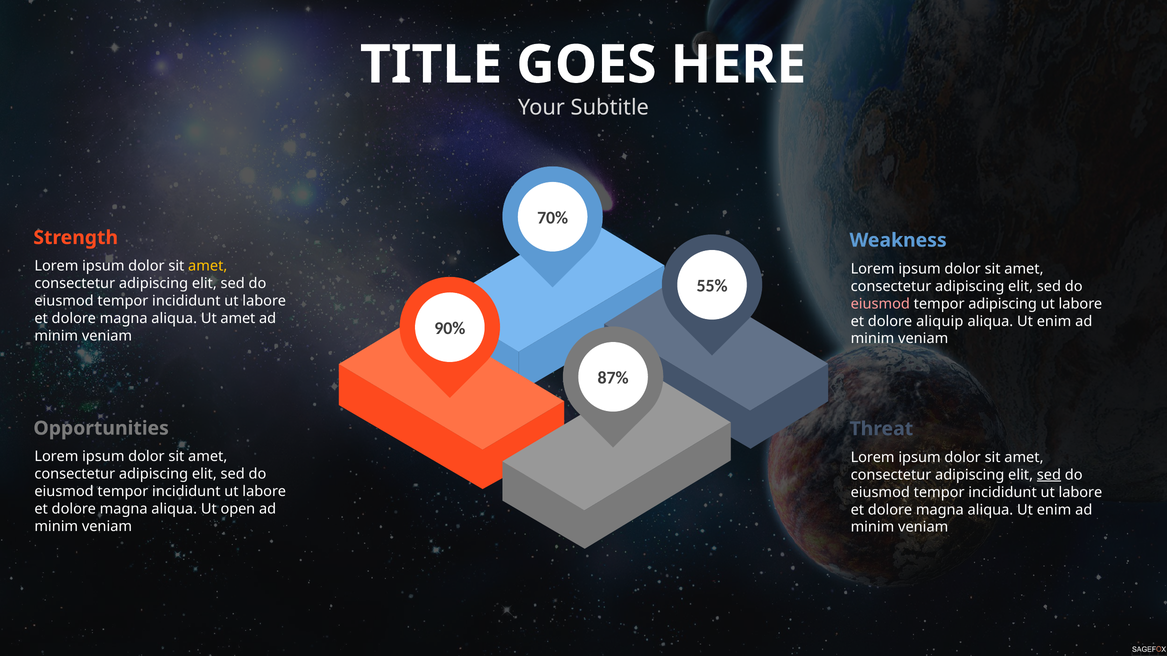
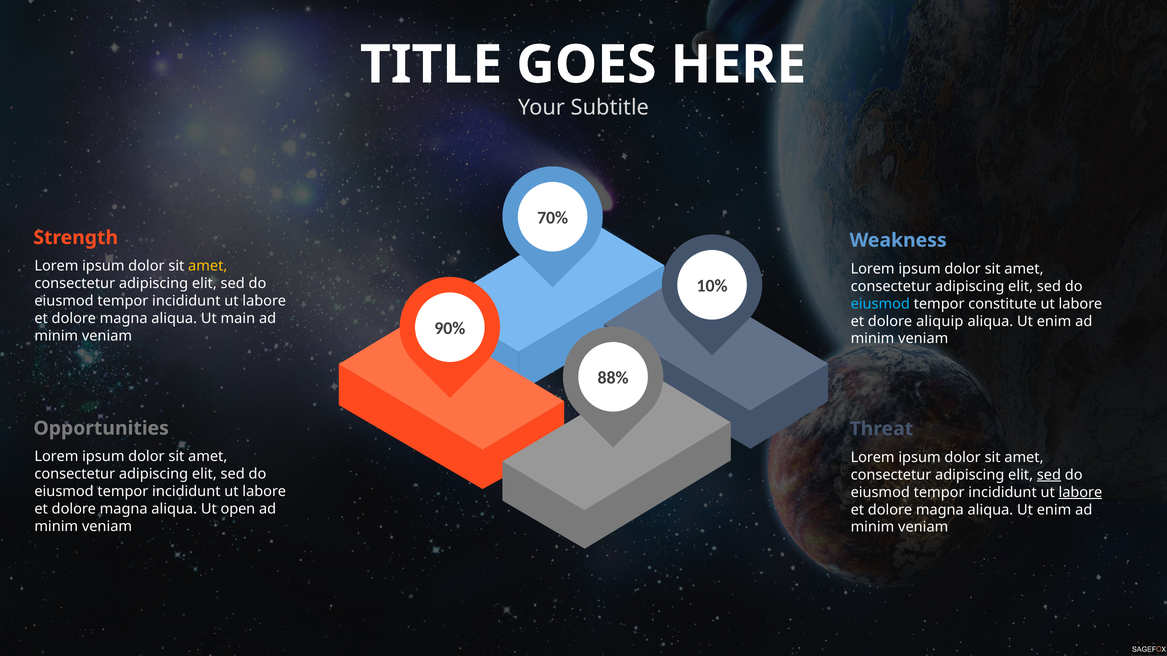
55%: 55% -> 10%
eiusmod at (880, 304) colour: pink -> light blue
tempor adipiscing: adipiscing -> constitute
Ut amet: amet -> main
87%: 87% -> 88%
labore at (1080, 493) underline: none -> present
